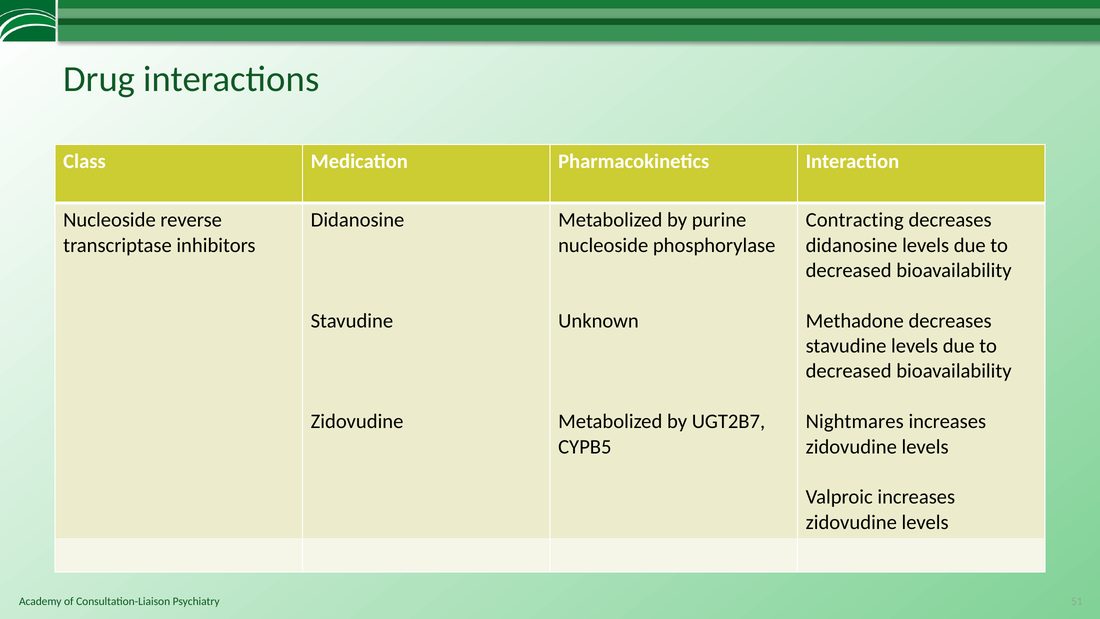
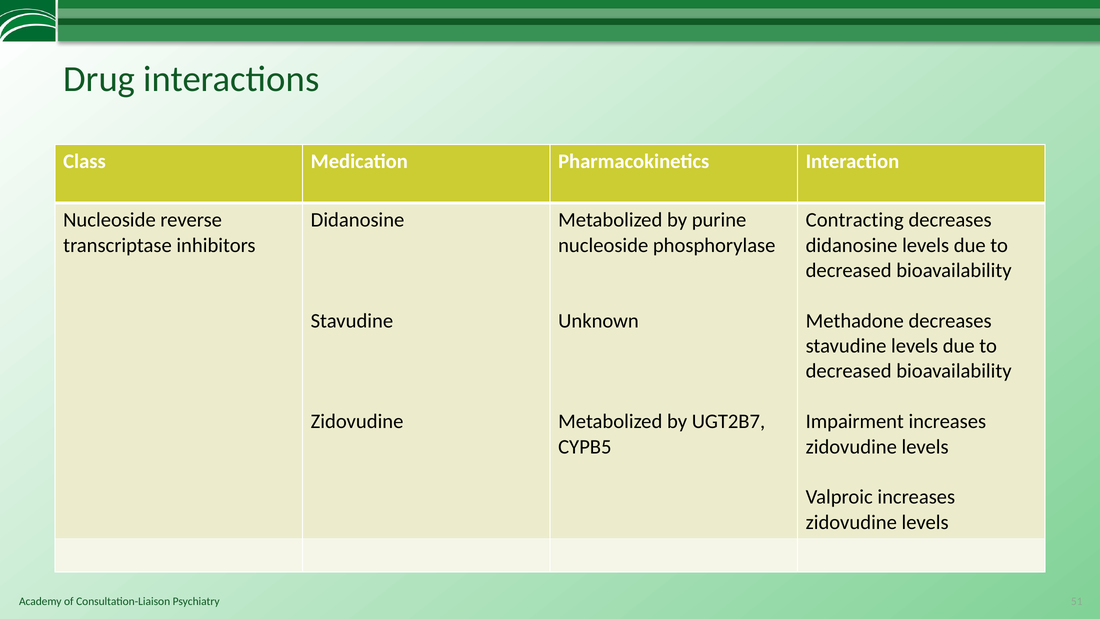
Nightmares: Nightmares -> Impairment
